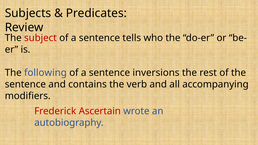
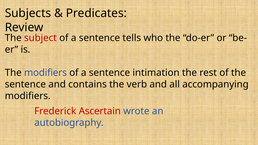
The following: following -> modifiers
inversions: inversions -> intimation
